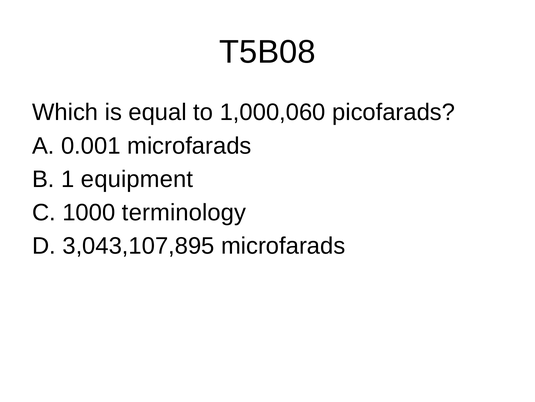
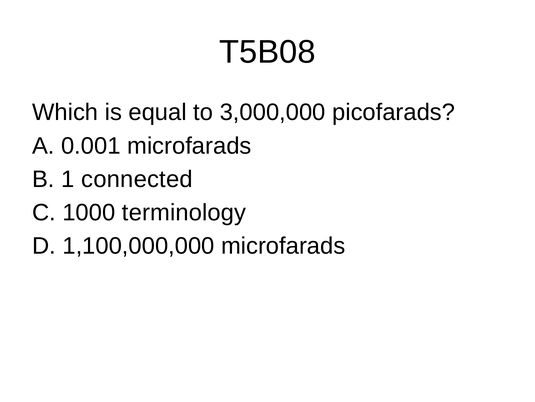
1,000,060: 1,000,060 -> 3,000,000
equipment: equipment -> connected
3,043,107,895: 3,043,107,895 -> 1,100,000,000
